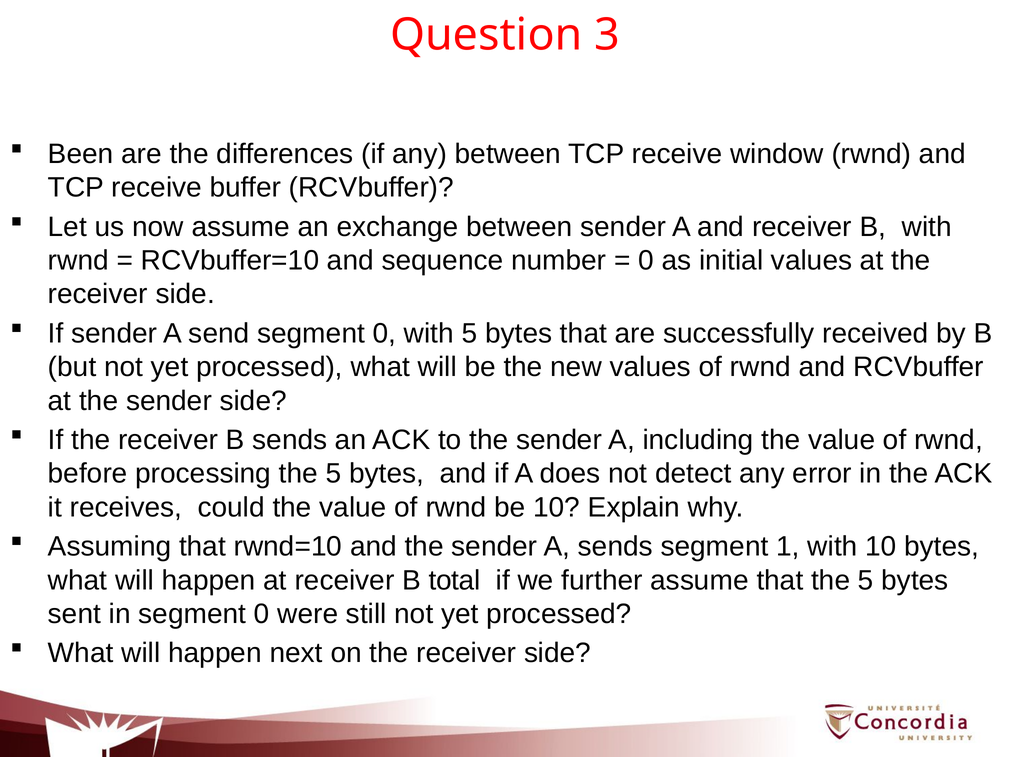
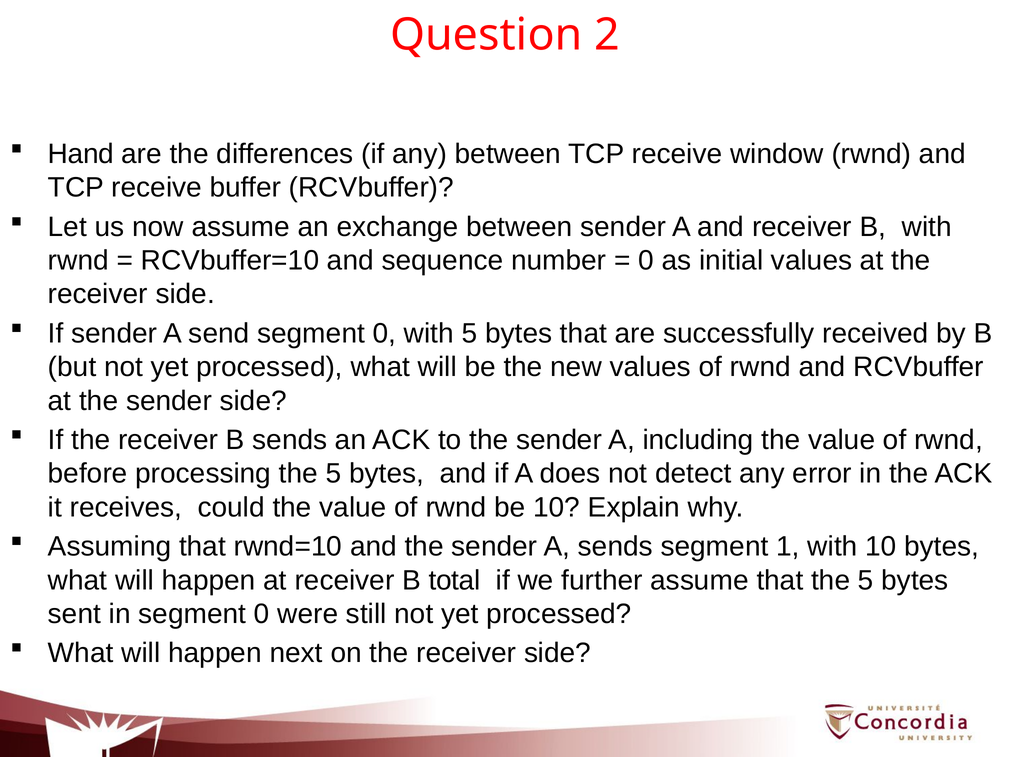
3: 3 -> 2
Been: Been -> Hand
